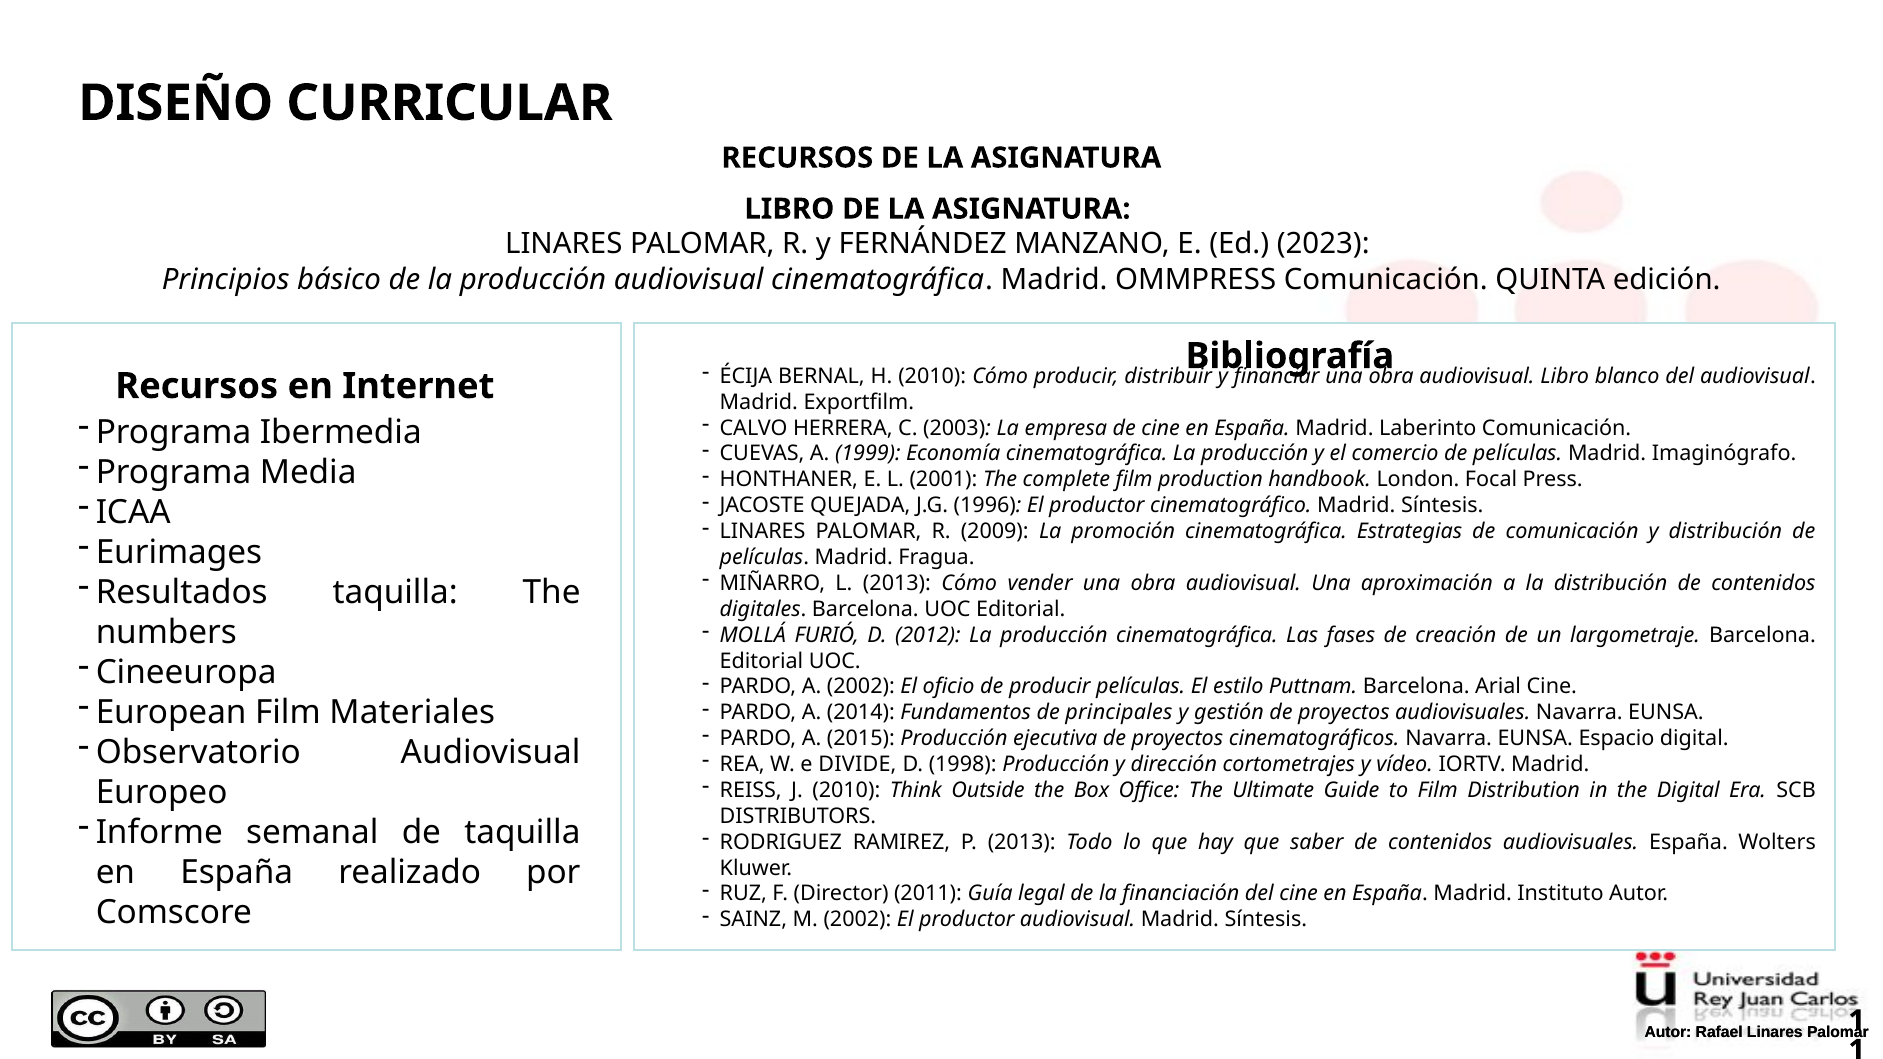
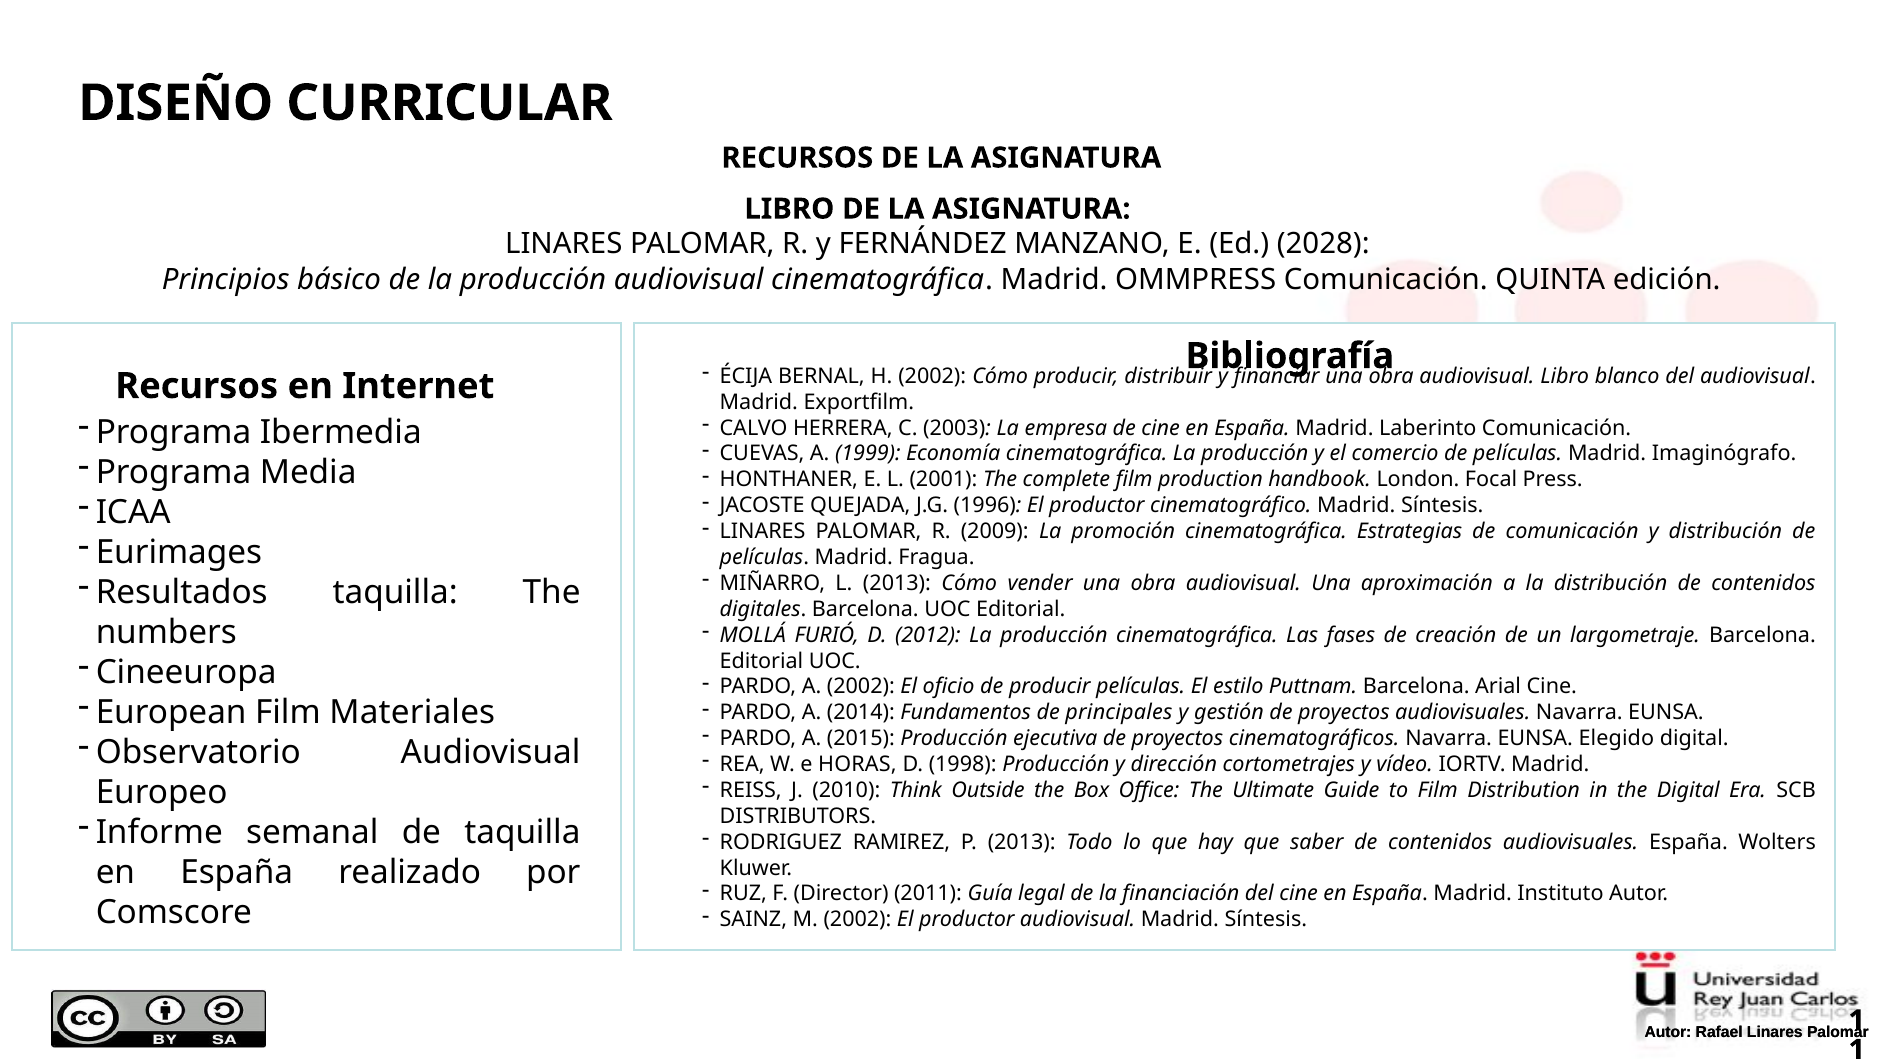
2023: 2023 -> 2028
H 2010: 2010 -> 2002
Espacio: Espacio -> Elegido
DIVIDE: DIVIDE -> HORAS
